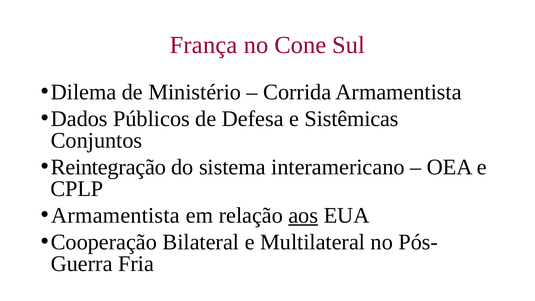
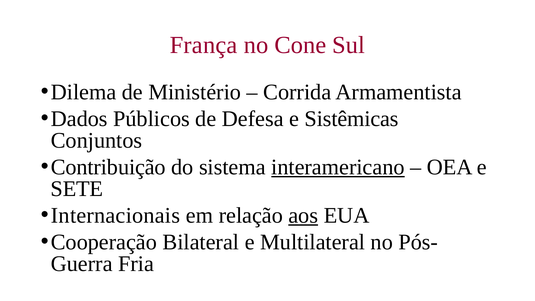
Reintegração: Reintegração -> Contribuição
interamericano underline: none -> present
CPLP: CPLP -> SETE
Armamentista at (116, 215): Armamentista -> Internacionais
